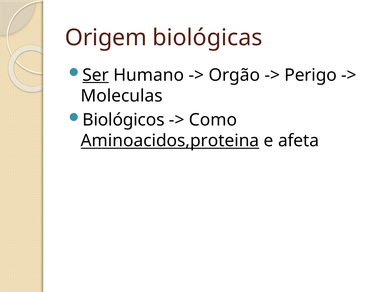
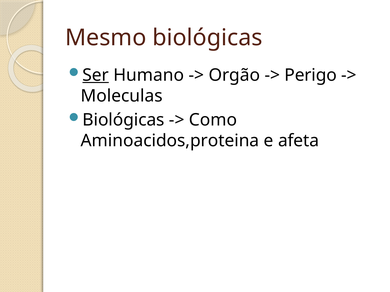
Origem: Origem -> Mesmo
Biológicos at (123, 120): Biológicos -> Biológicas
Aminoacidos,proteina underline: present -> none
